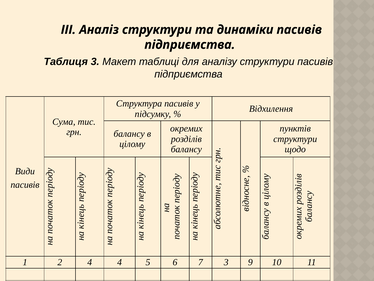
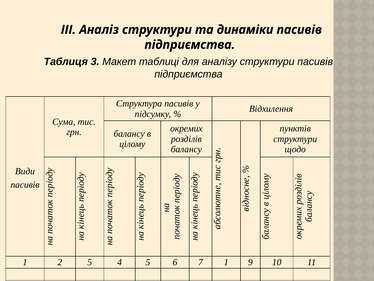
2 4: 4 -> 5
7 3: 3 -> 1
